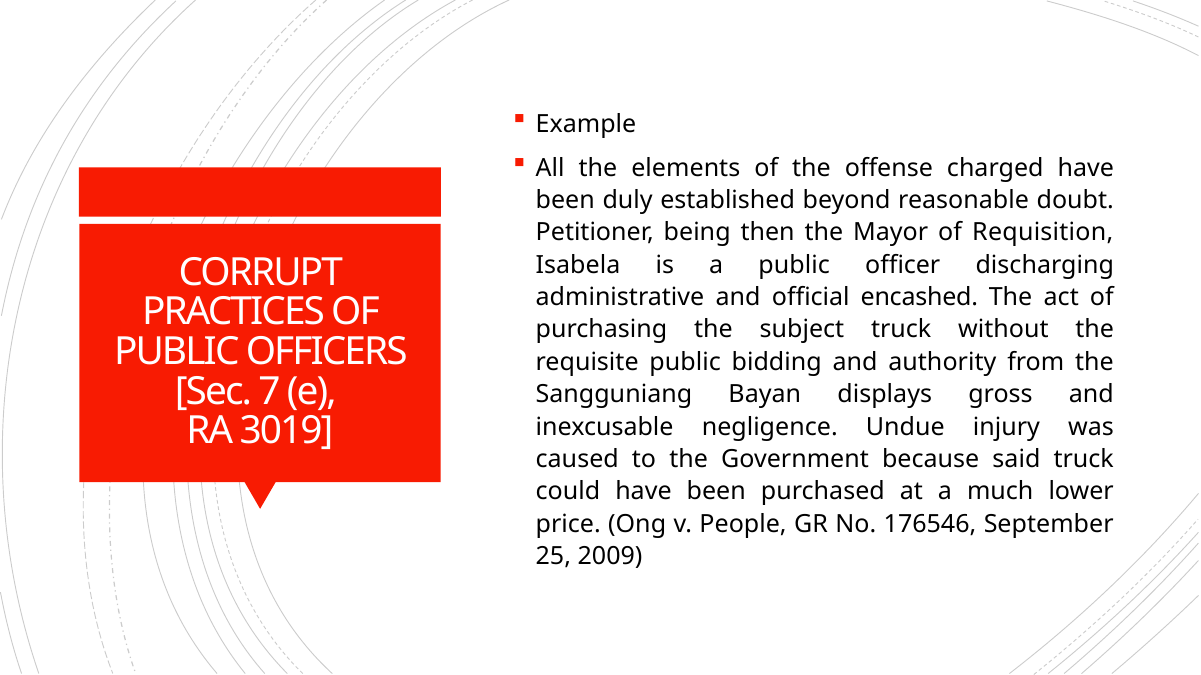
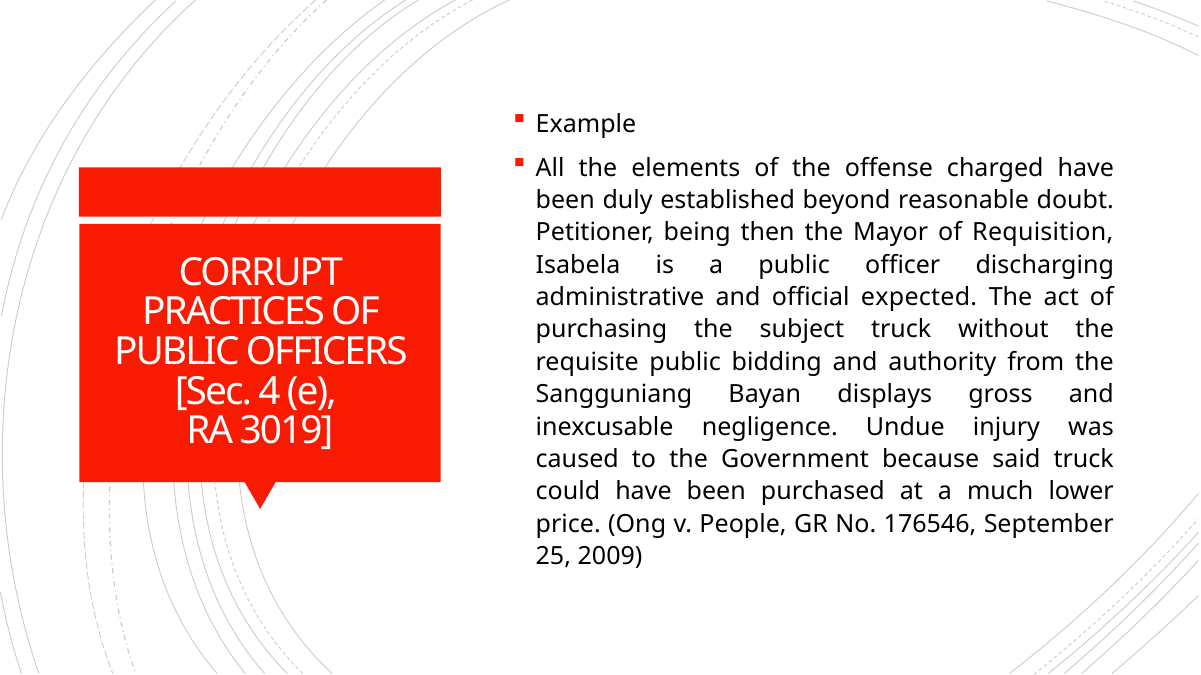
encashed: encashed -> expected
7: 7 -> 4
